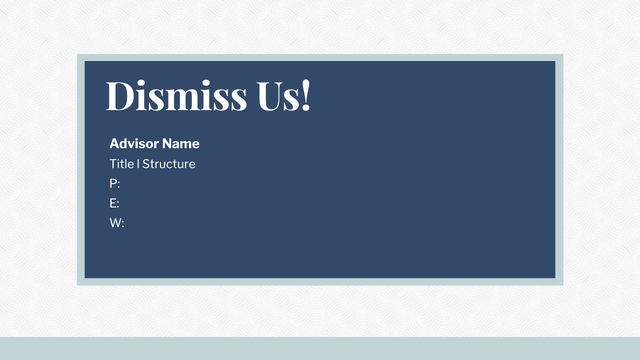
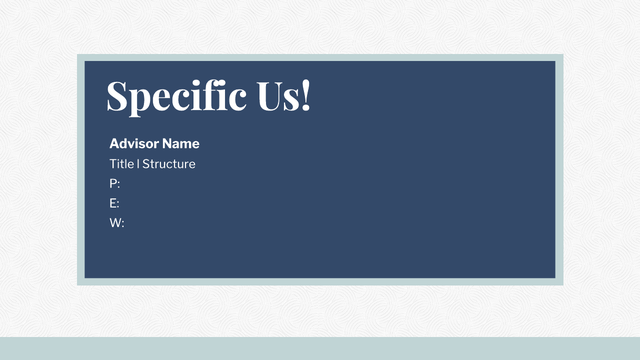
Dismiss: Dismiss -> Specific
